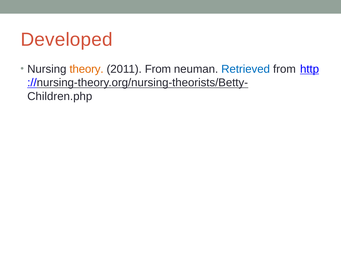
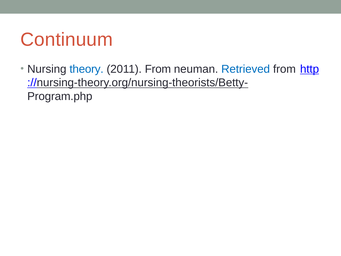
Developed: Developed -> Continuum
theory colour: orange -> blue
Children.php: Children.php -> Program.php
